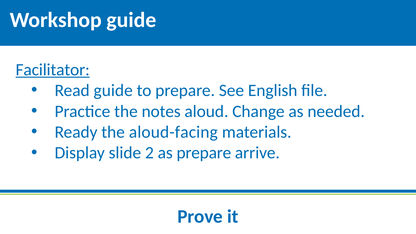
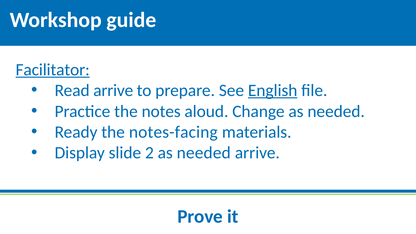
Read guide: guide -> arrive
English underline: none -> present
aloud-facing: aloud-facing -> notes-facing
2 as prepare: prepare -> needed
